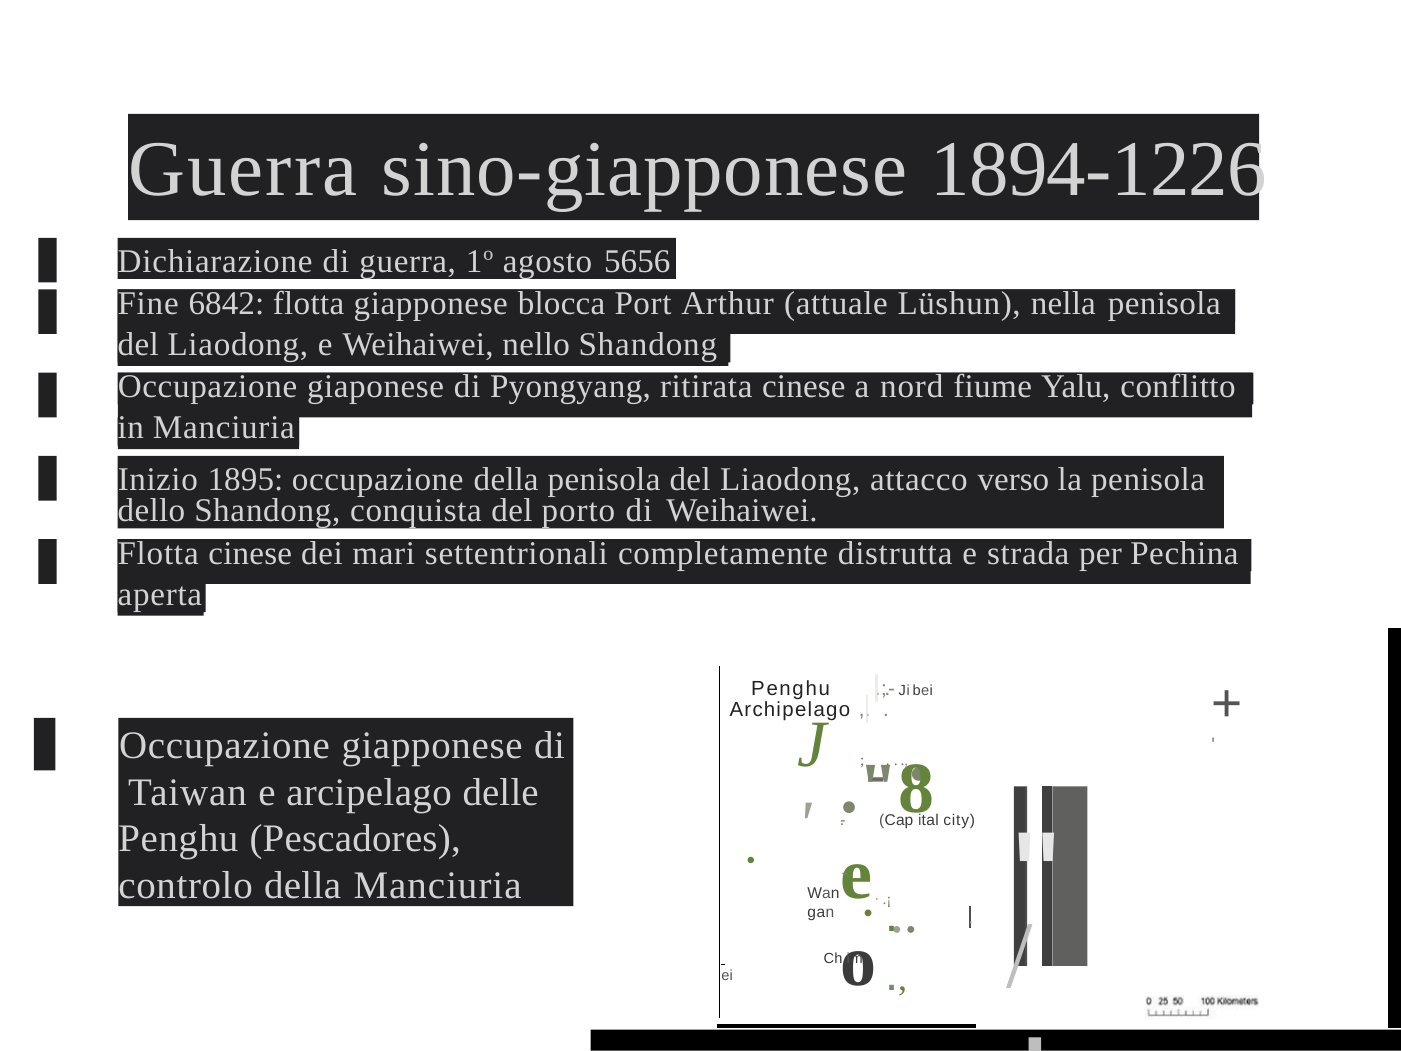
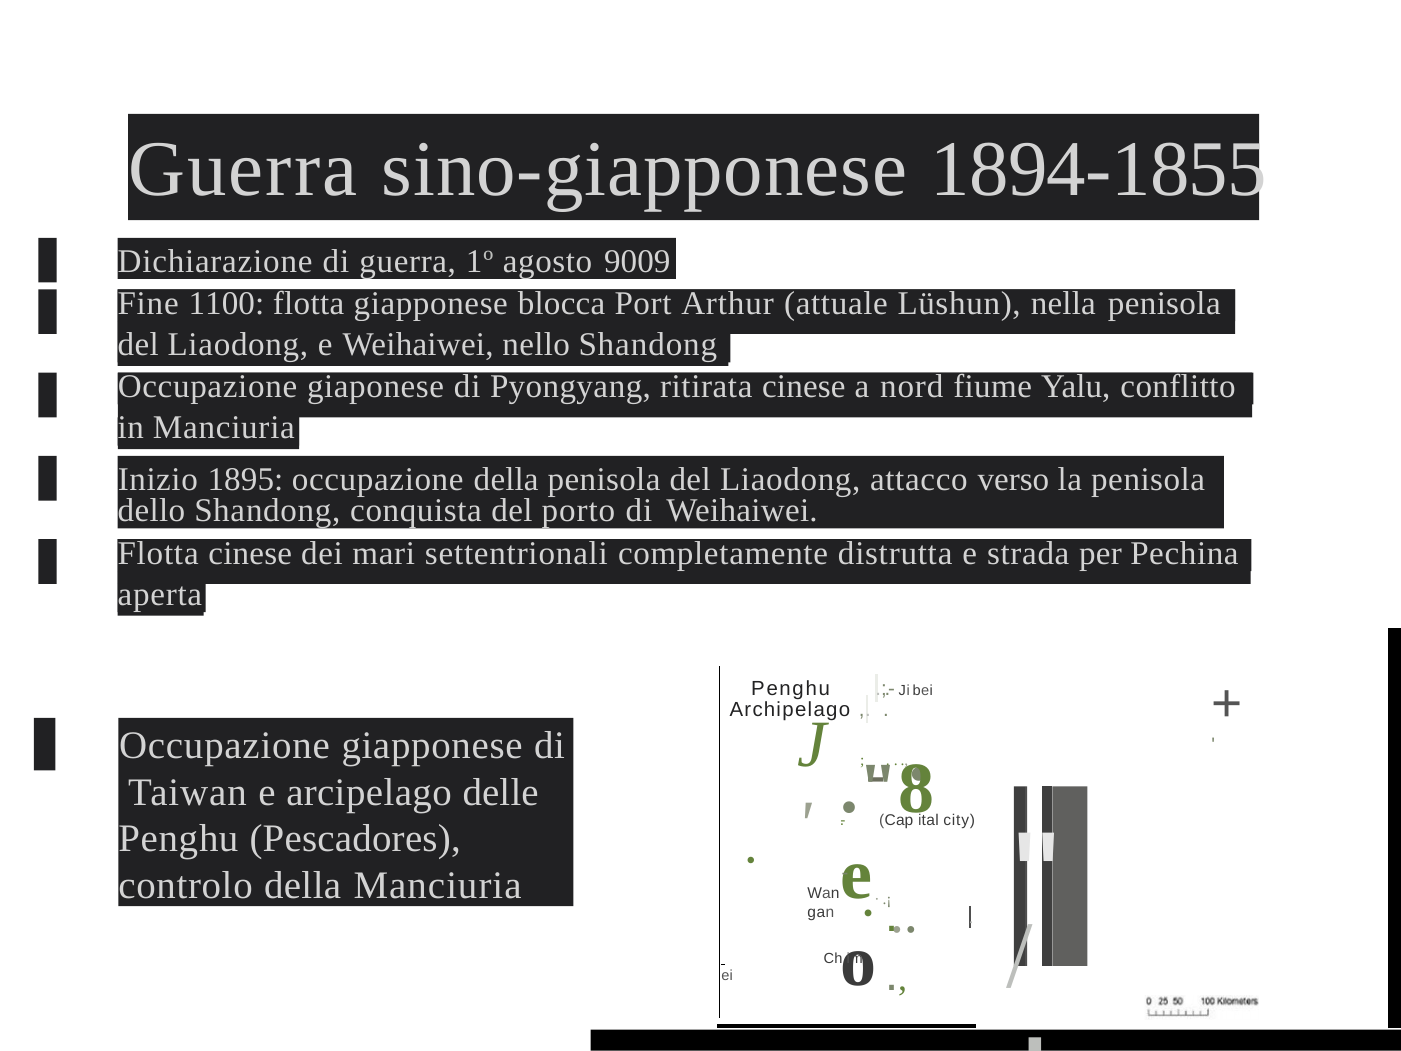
1894-1226: 1894-1226 -> 1894-1855
5656: 5656 -> 9009
6842: 6842 -> 1100
